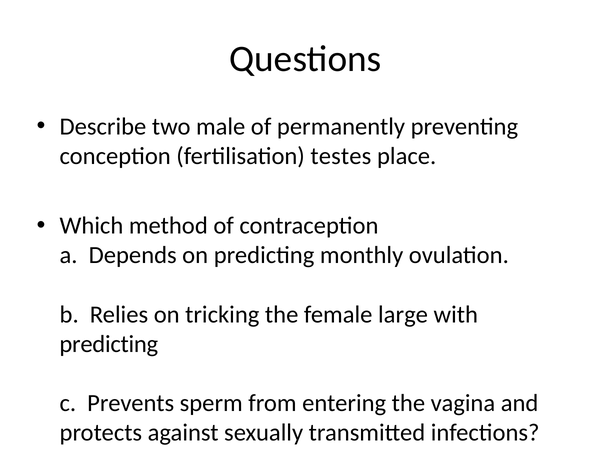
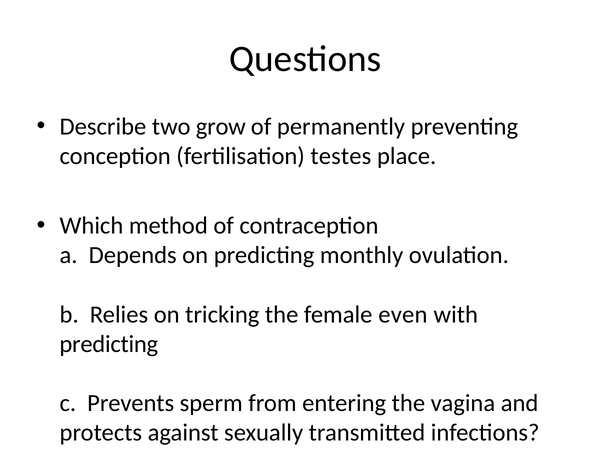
male: male -> grow
large: large -> even
